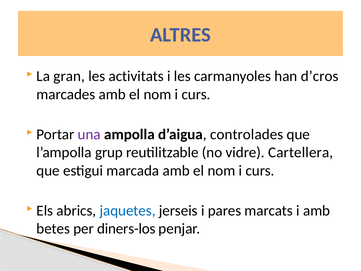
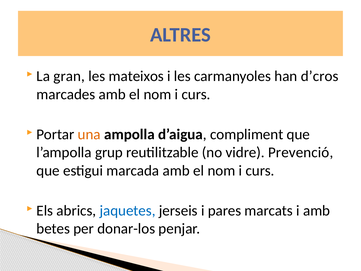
activitats: activitats -> mateixos
una colour: purple -> orange
controlades: controlades -> compliment
Cartellera: Cartellera -> Prevenció
diners-los: diners-los -> donar-los
